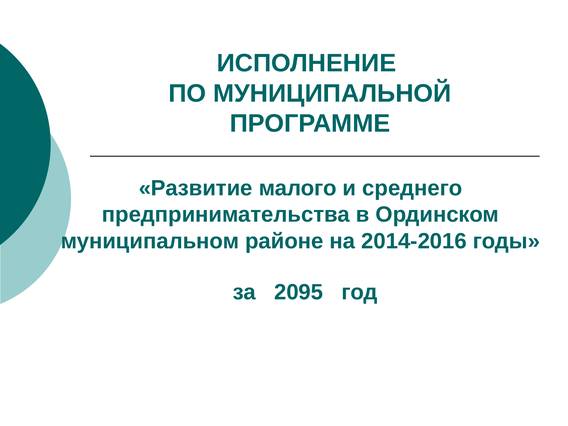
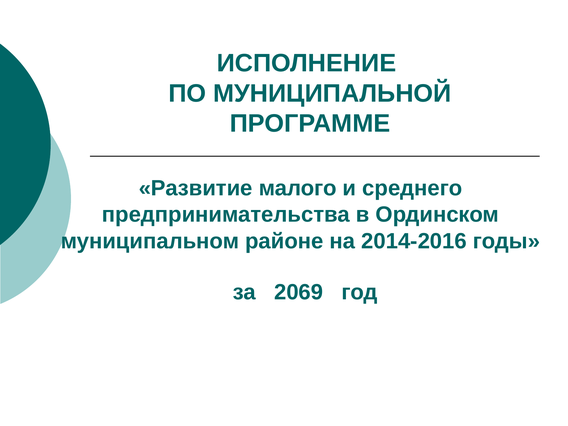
2095: 2095 -> 2069
